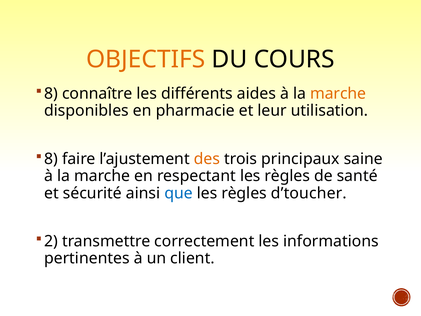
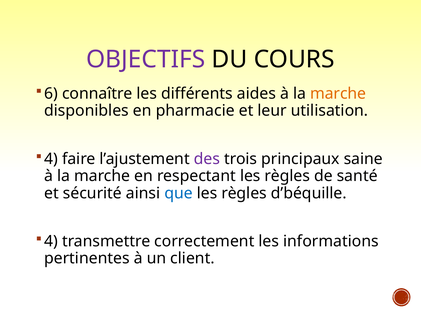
OBJECTIFS colour: orange -> purple
8 at (51, 94): 8 -> 6
8 at (51, 159): 8 -> 4
des colour: orange -> purple
d’toucher: d’toucher -> d’béquille
2 at (51, 241): 2 -> 4
